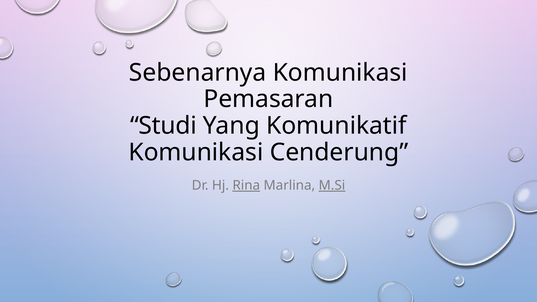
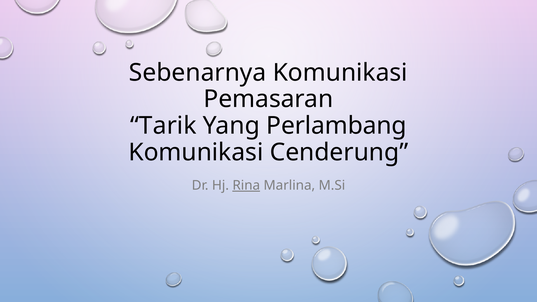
Studi: Studi -> Tarik
Komunikatif: Komunikatif -> Perlambang
M.Si underline: present -> none
